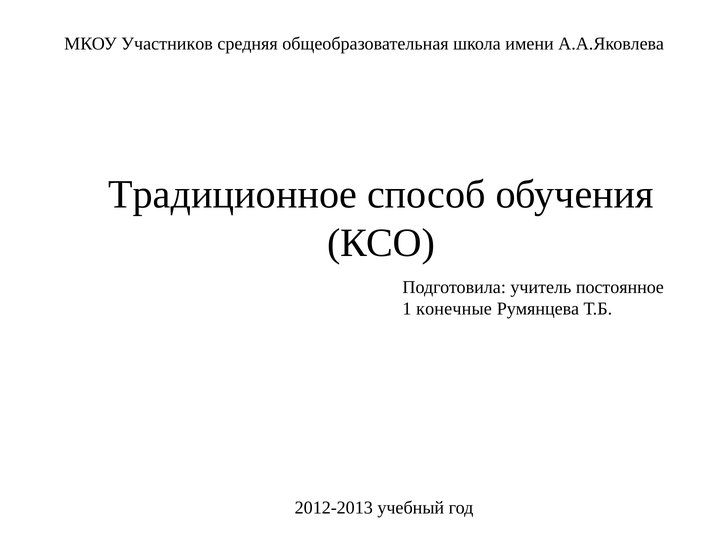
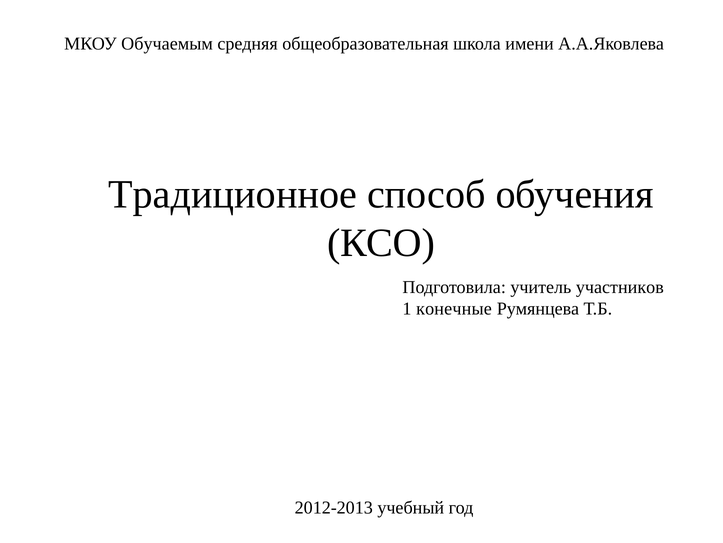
Участников: Участников -> Обучаемым
постоянное: постоянное -> участников
